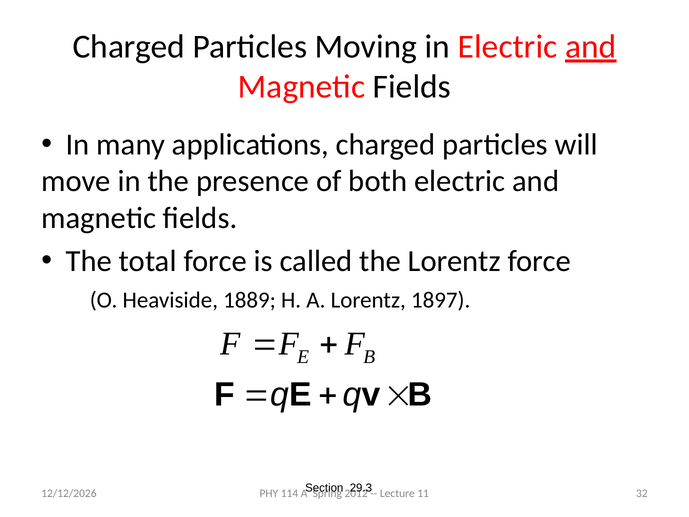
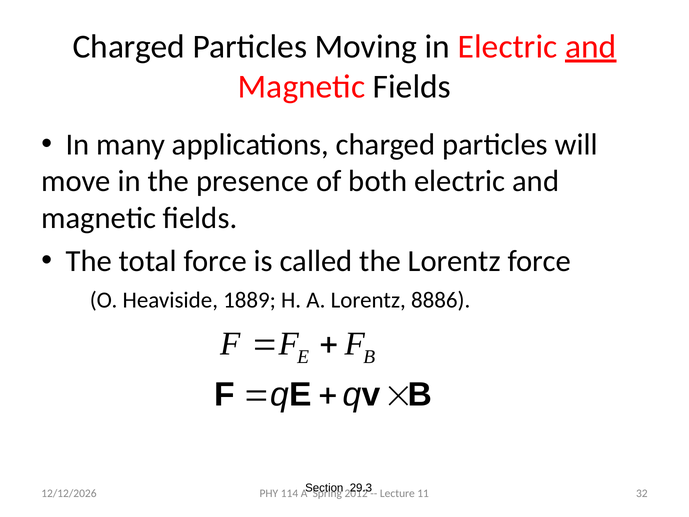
1897: 1897 -> 8886
